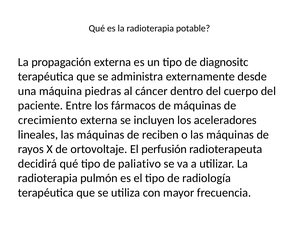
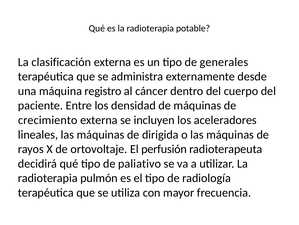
propagación: propagación -> clasificación
diagnositc: diagnositc -> generales
piedras: piedras -> registro
fármacos: fármacos -> densidad
reciben: reciben -> dirigida
